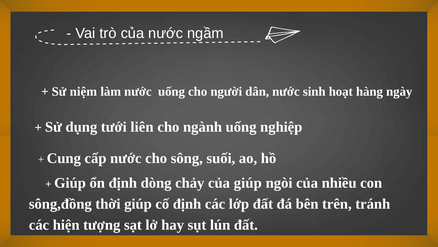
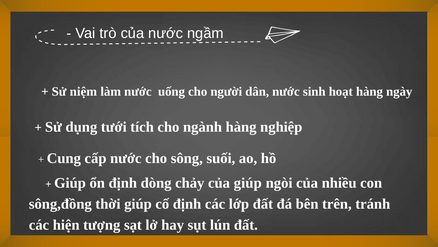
liên: liên -> tích
ngành uống: uống -> hàng
